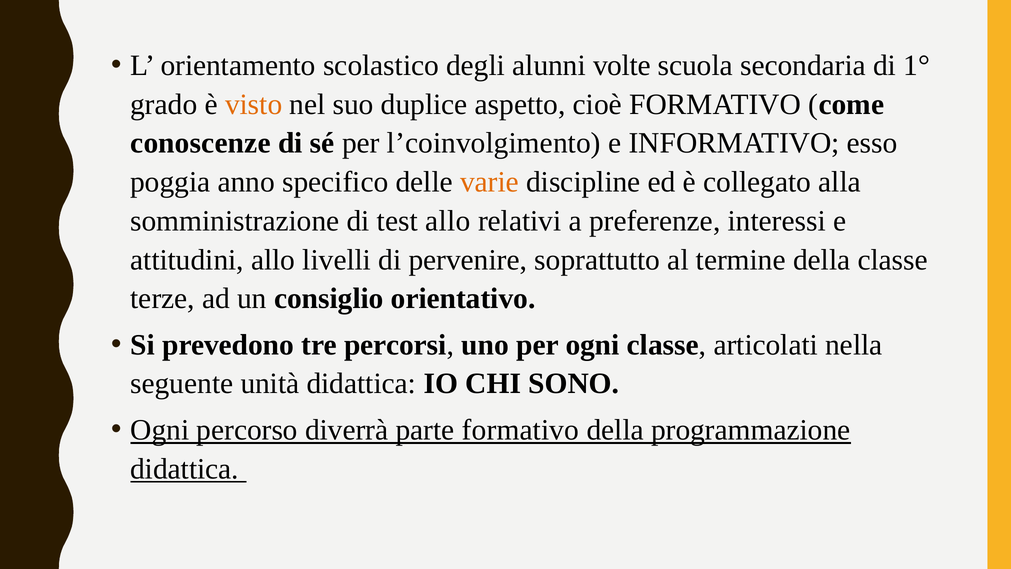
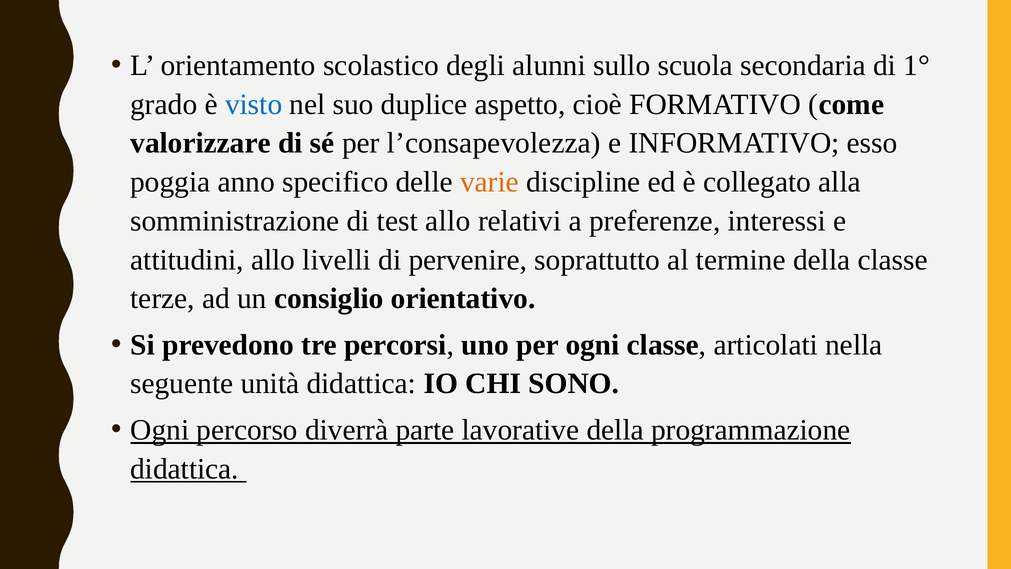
volte: volte -> sullo
visto colour: orange -> blue
conoscenze: conoscenze -> valorizzare
l’coinvolgimento: l’coinvolgimento -> l’consapevolezza
parte formativo: formativo -> lavorative
